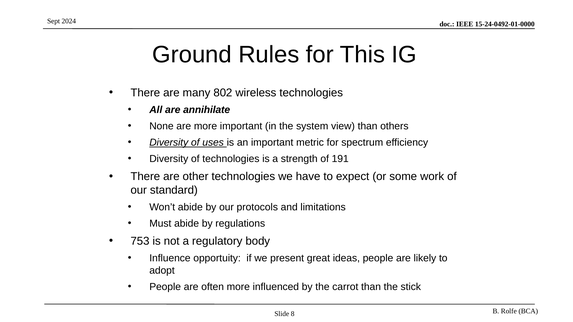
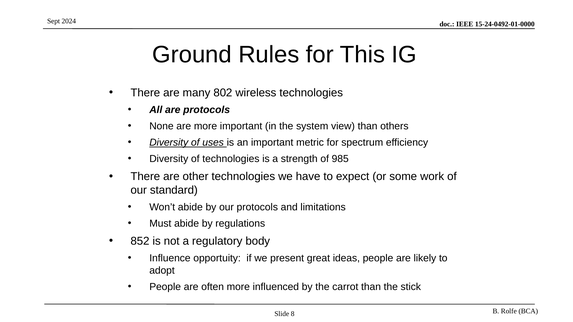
are annihilate: annihilate -> protocols
191: 191 -> 985
753: 753 -> 852
